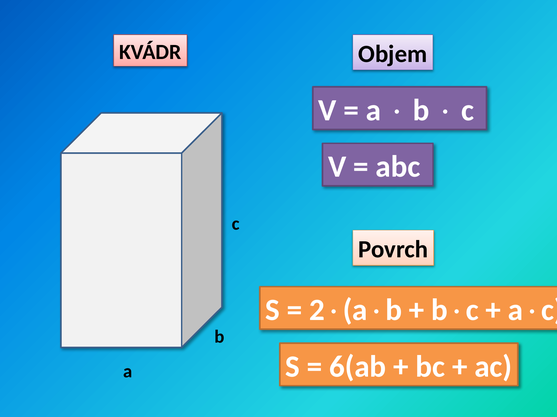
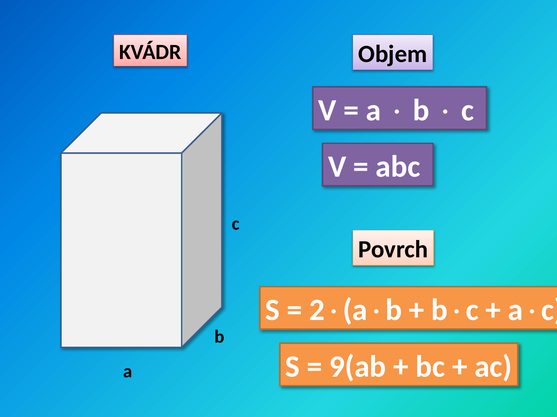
6(ab: 6(ab -> 9(ab
